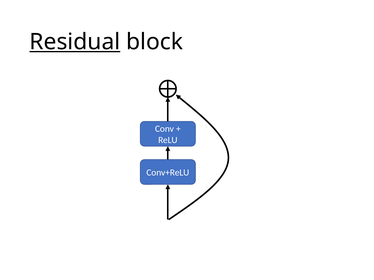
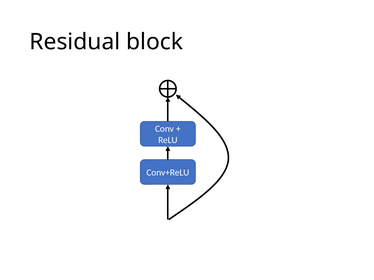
Residual underline: present -> none
